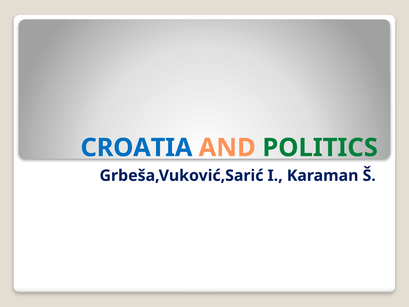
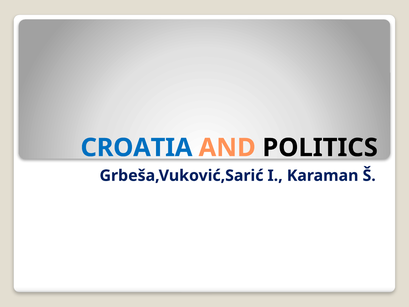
POLITICS colour: green -> black
